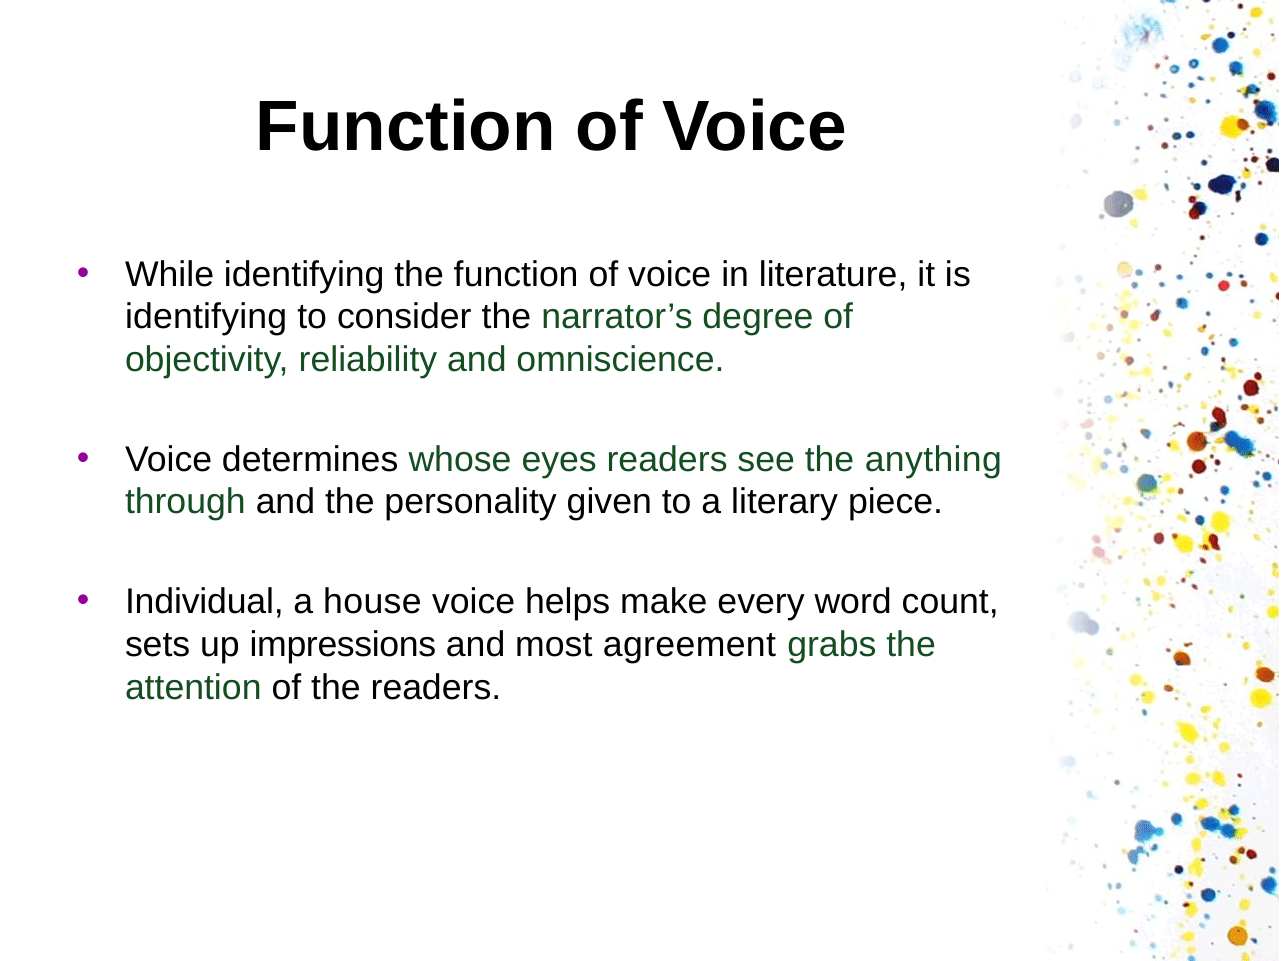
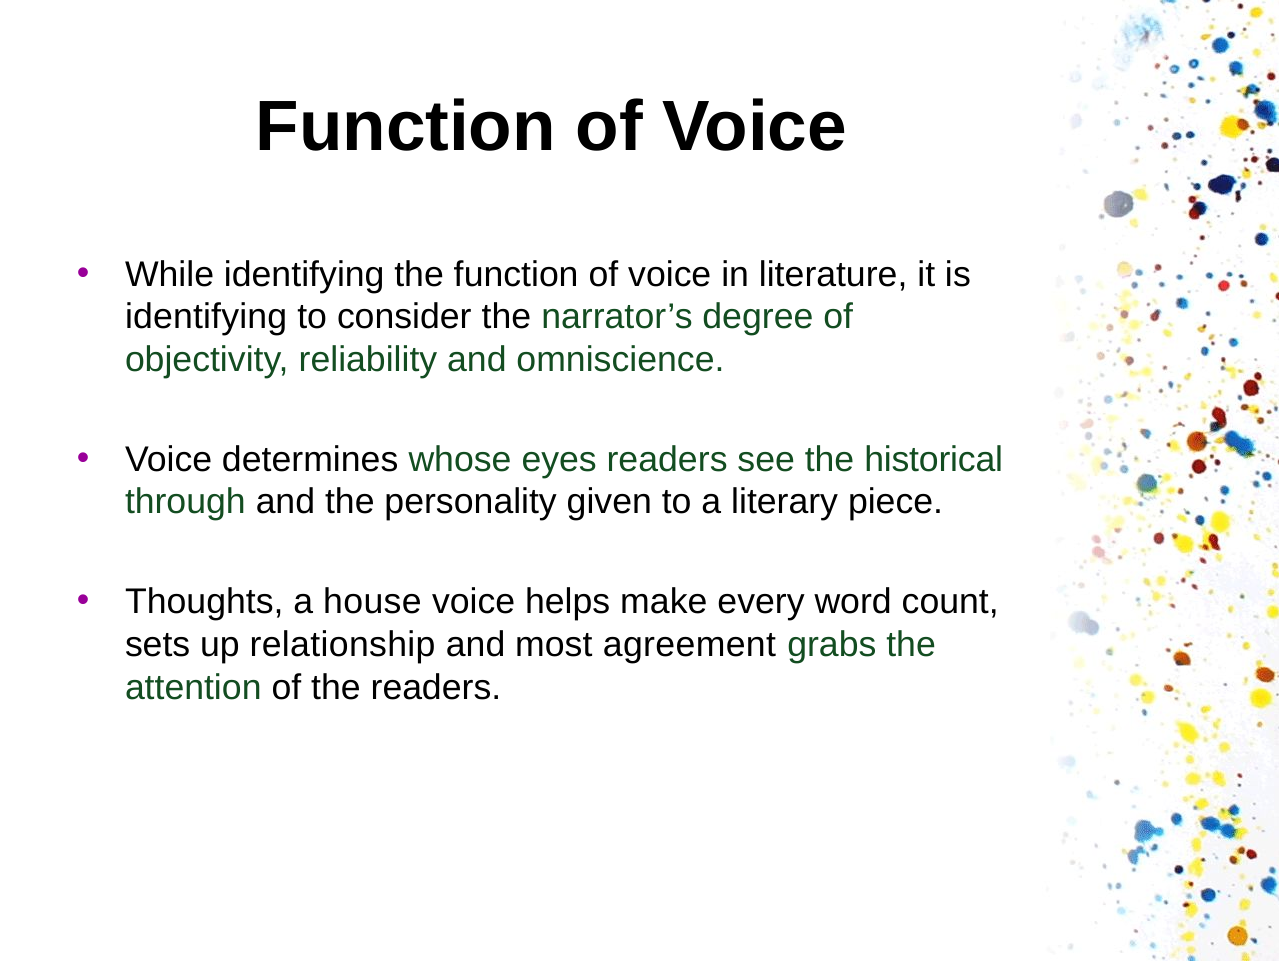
anything: anything -> historical
Individual: Individual -> Thoughts
impressions: impressions -> relationship
